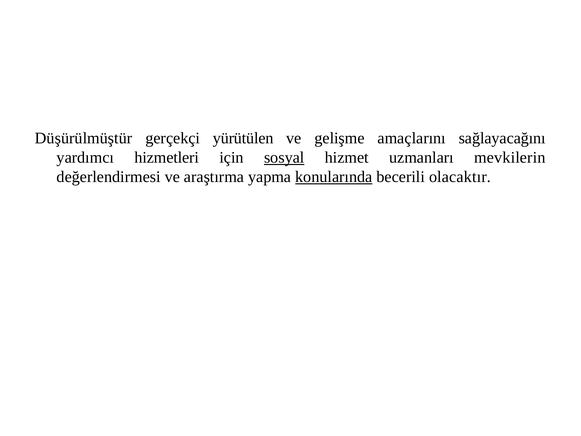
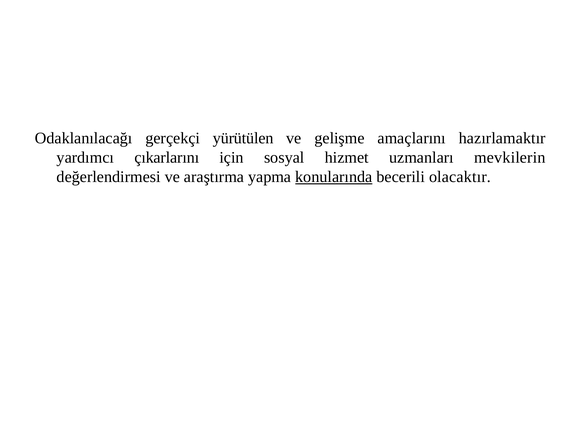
Düşürülmüştür: Düşürülmüştür -> Odaklanılacağı
sağlayacağını: sağlayacağını -> hazırlamaktır
hizmetleri: hizmetleri -> çıkarlarını
sosyal underline: present -> none
